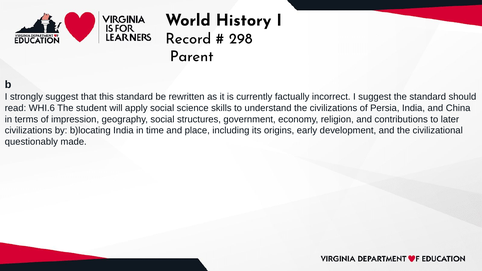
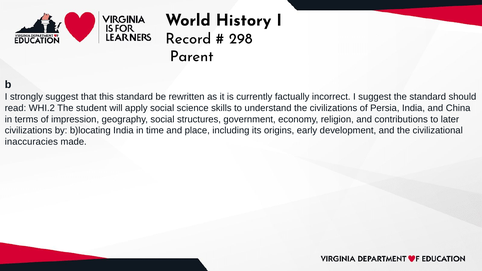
WHI.6: WHI.6 -> WHI.2
questionably: questionably -> inaccuracies
